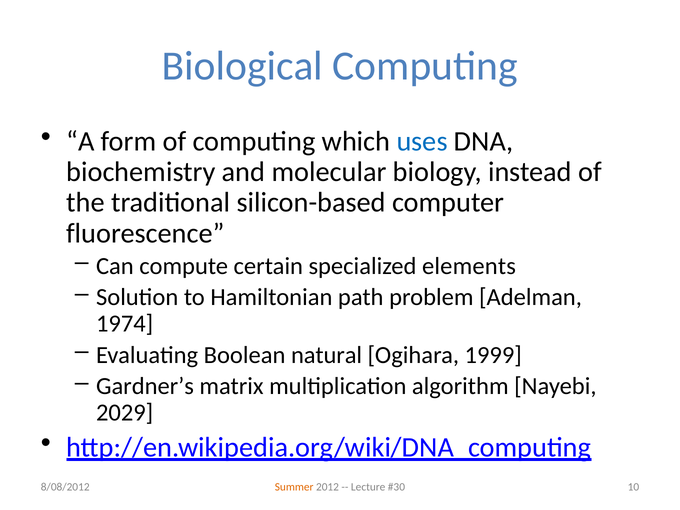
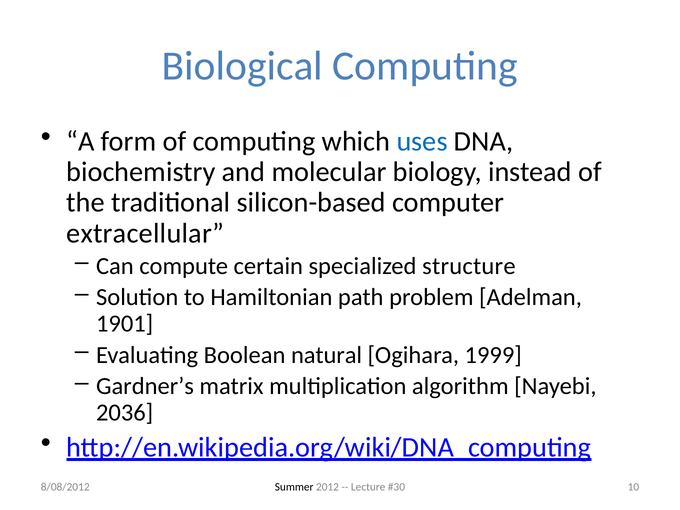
fluorescence: fluorescence -> extracellular
elements: elements -> structure
1974: 1974 -> 1901
2029: 2029 -> 2036
Summer colour: orange -> black
